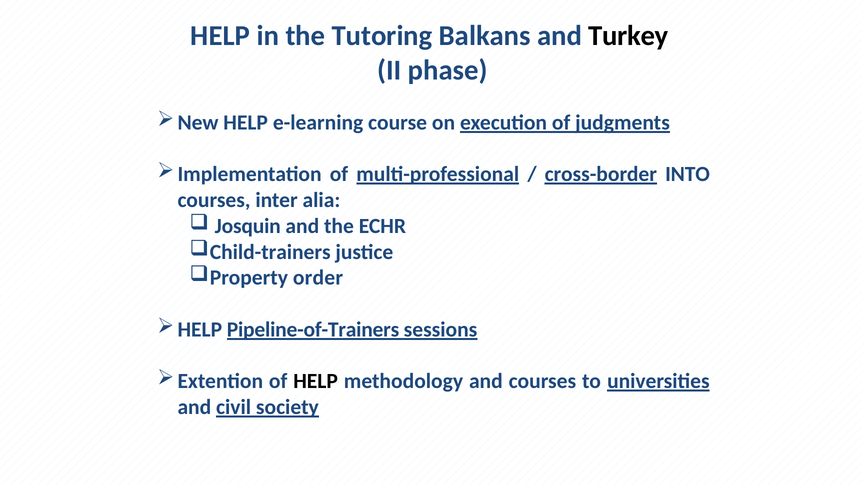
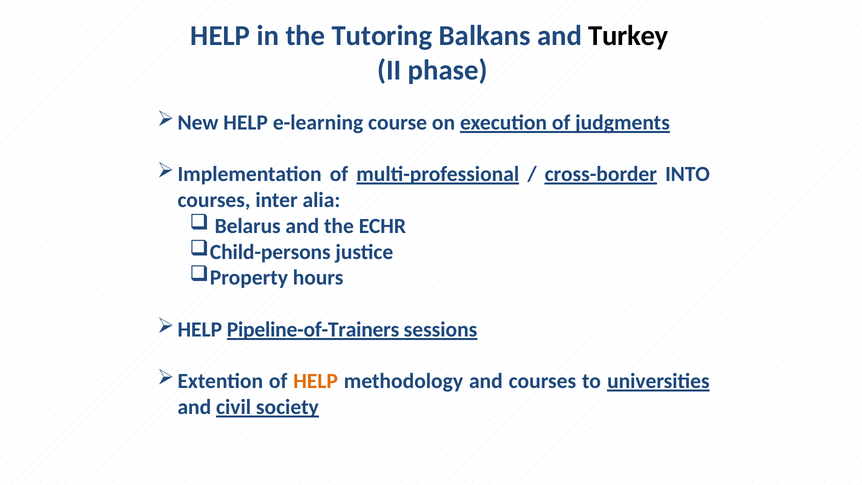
Josquin: Josquin -> Belarus
Child-trainers: Child-trainers -> Child-persons
order: order -> hours
HELP at (316, 381) colour: black -> orange
